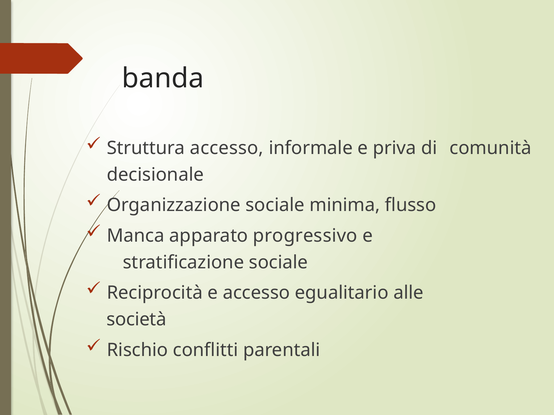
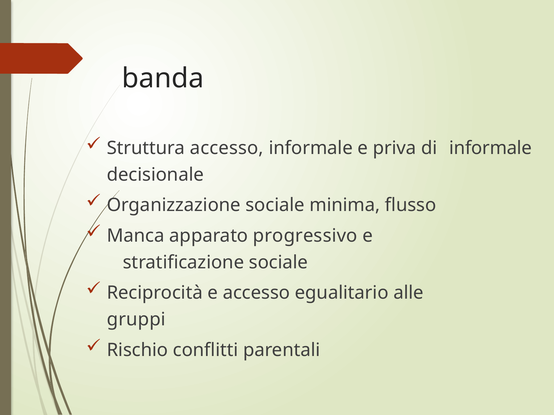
di comunità: comunità -> informale
società: società -> gruppi
